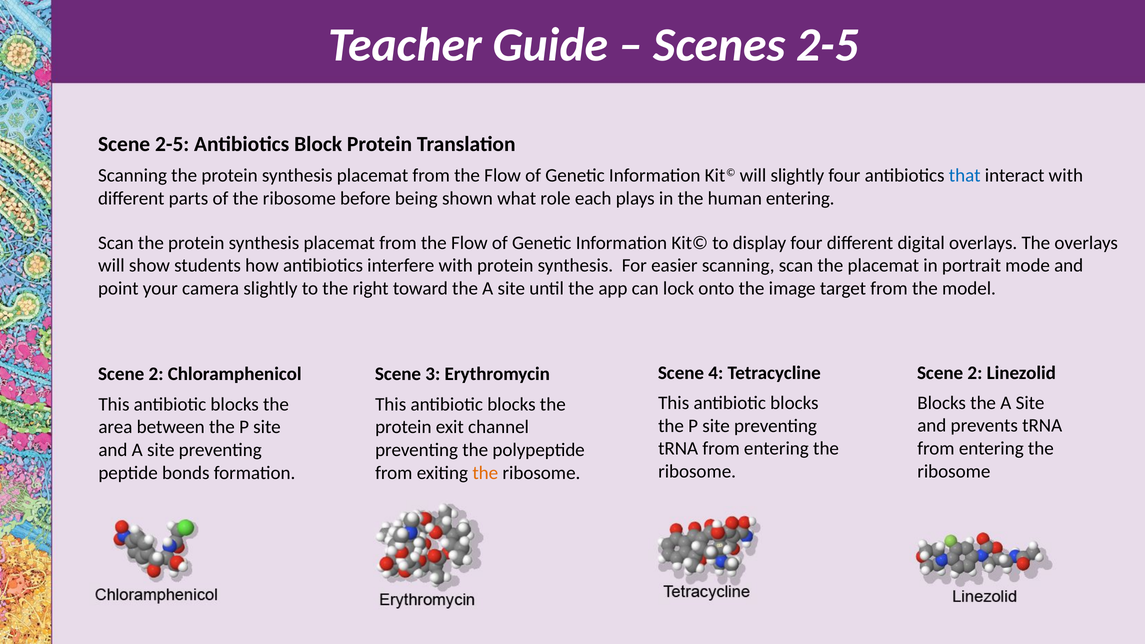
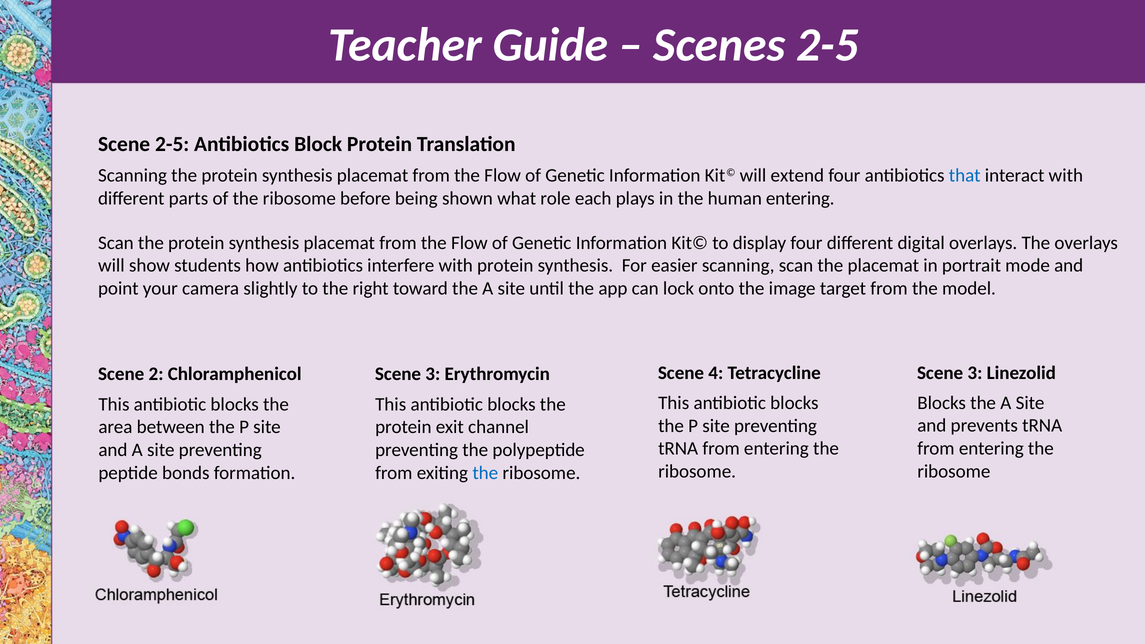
will slightly: slightly -> extend
2 at (975, 373): 2 -> 3
the at (485, 473) colour: orange -> blue
